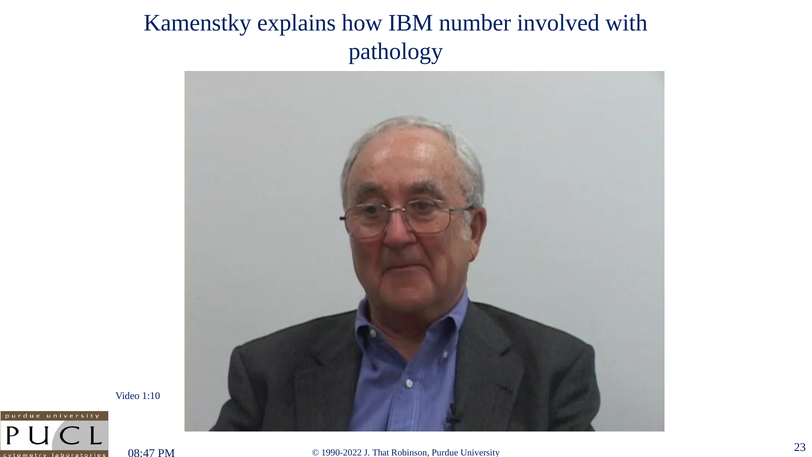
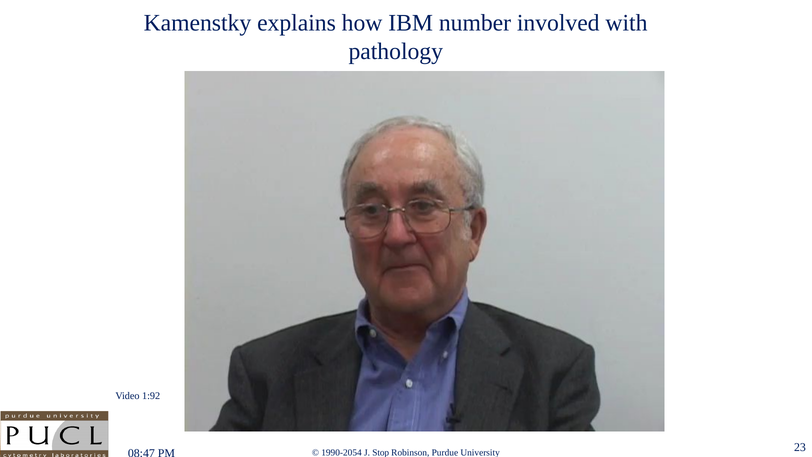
1:10: 1:10 -> 1:92
1990-2022: 1990-2022 -> 1990-2054
That: That -> Stop
